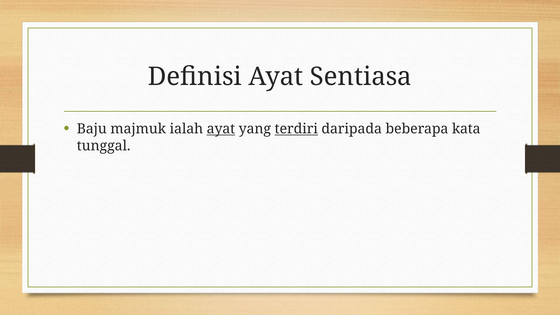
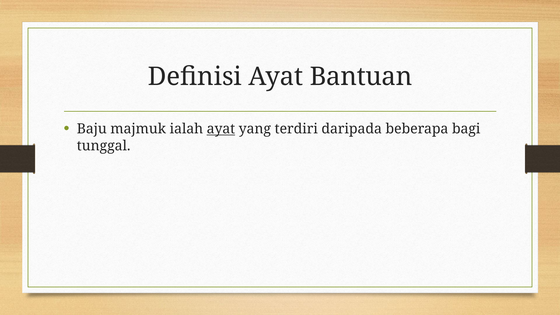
Sentiasa: Sentiasa -> Bantuan
terdiri underline: present -> none
kata: kata -> bagi
